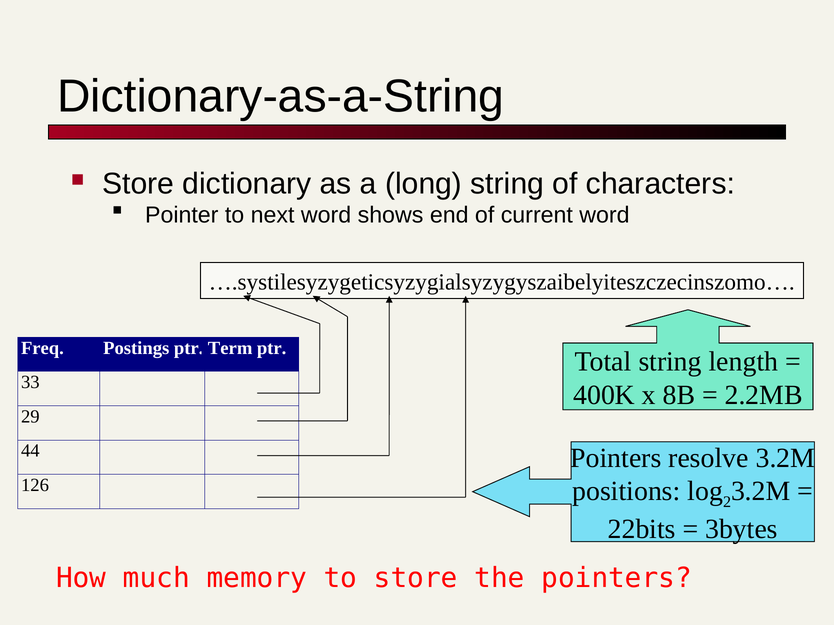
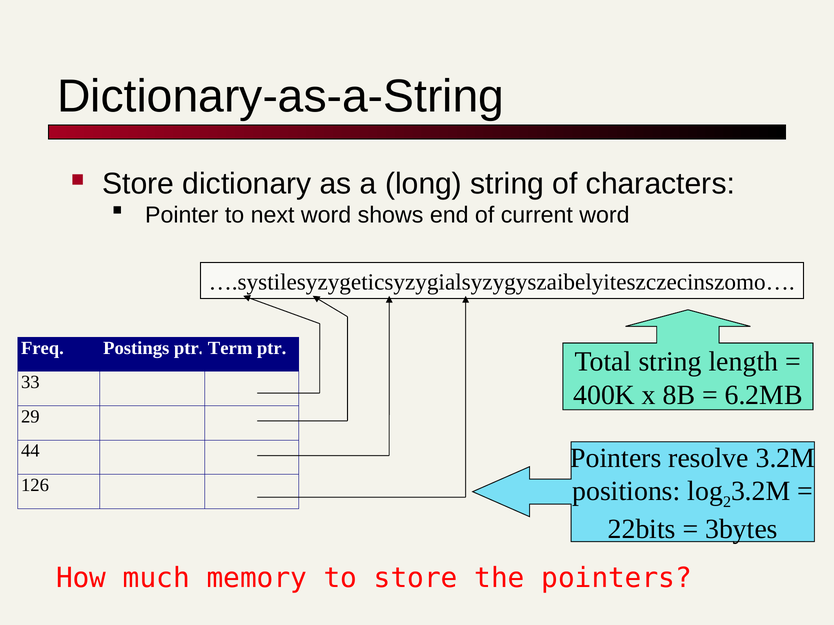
2.2MB: 2.2MB -> 6.2MB
